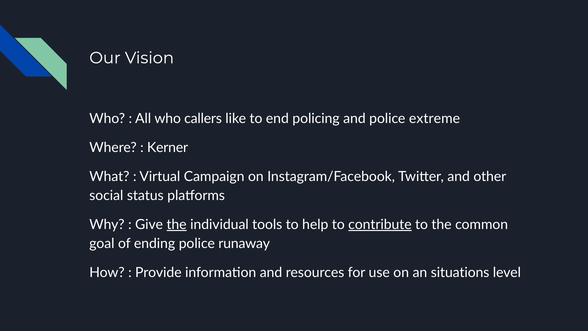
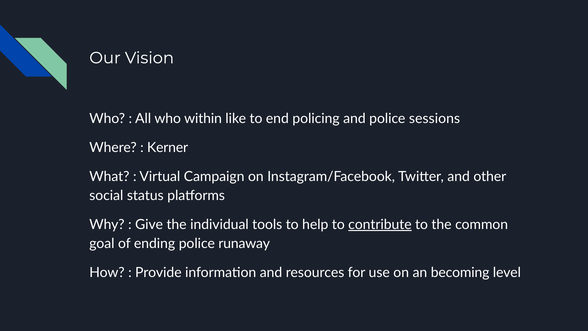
callers: callers -> within
extreme: extreme -> sessions
the at (177, 224) underline: present -> none
situations: situations -> becoming
